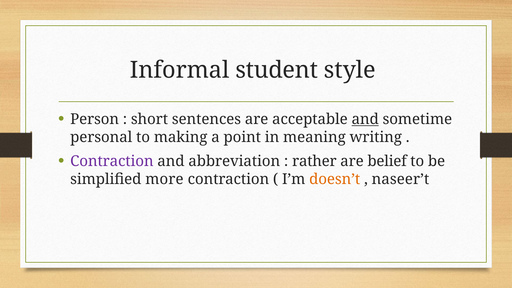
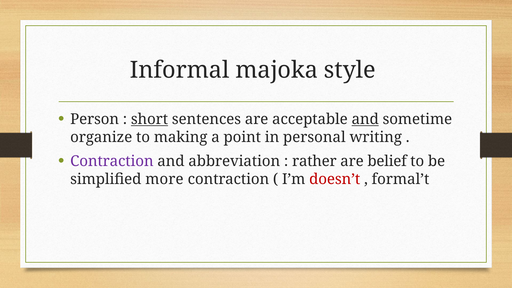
student: student -> majoka
short underline: none -> present
personal: personal -> organize
meaning: meaning -> personal
doesn’t colour: orange -> red
naseer’t: naseer’t -> formal’t
